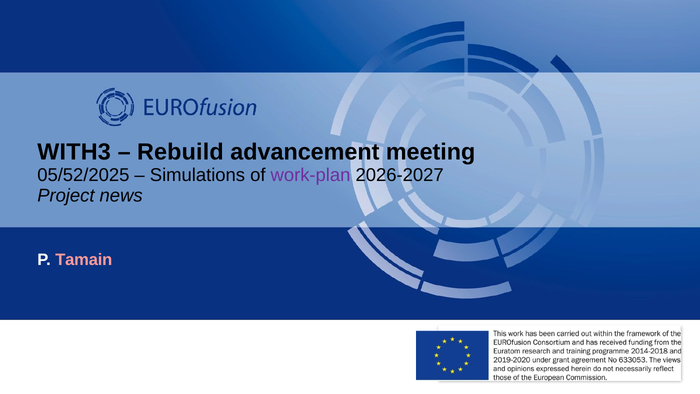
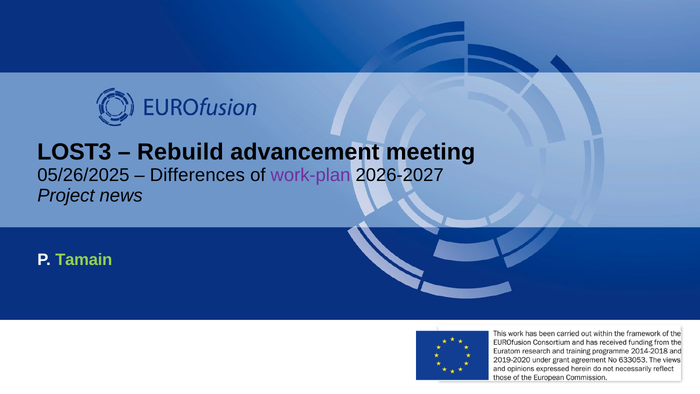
WITH3: WITH3 -> LOST3
05/52/2025: 05/52/2025 -> 05/26/2025
Simulations: Simulations -> Differences
Tamain colour: pink -> light green
